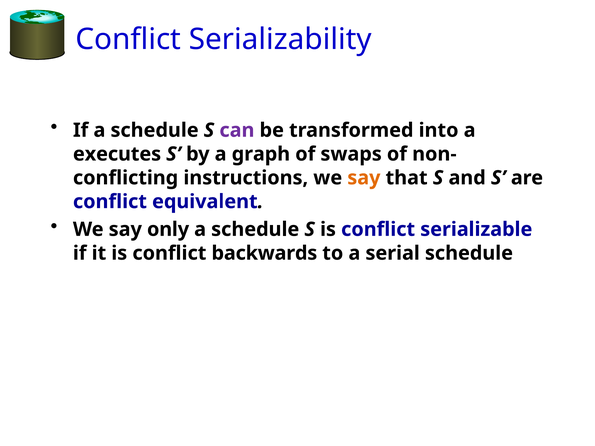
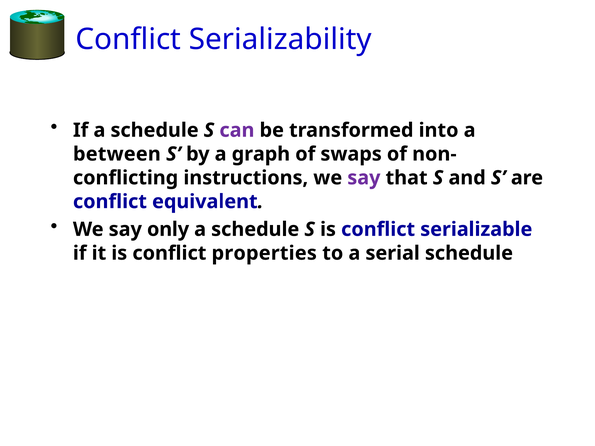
executes: executes -> between
say at (364, 178) colour: orange -> purple
backwards: backwards -> properties
